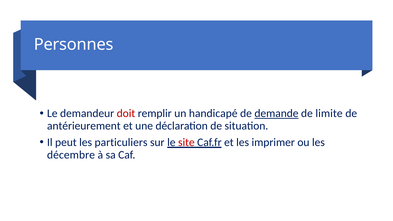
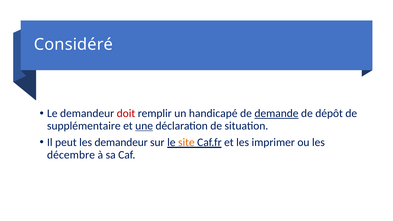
Personnes: Personnes -> Considéré
limite: limite -> dépôt
antérieurement: antérieurement -> supplémentaire
une underline: none -> present
les particuliers: particuliers -> demandeur
site colour: red -> orange
